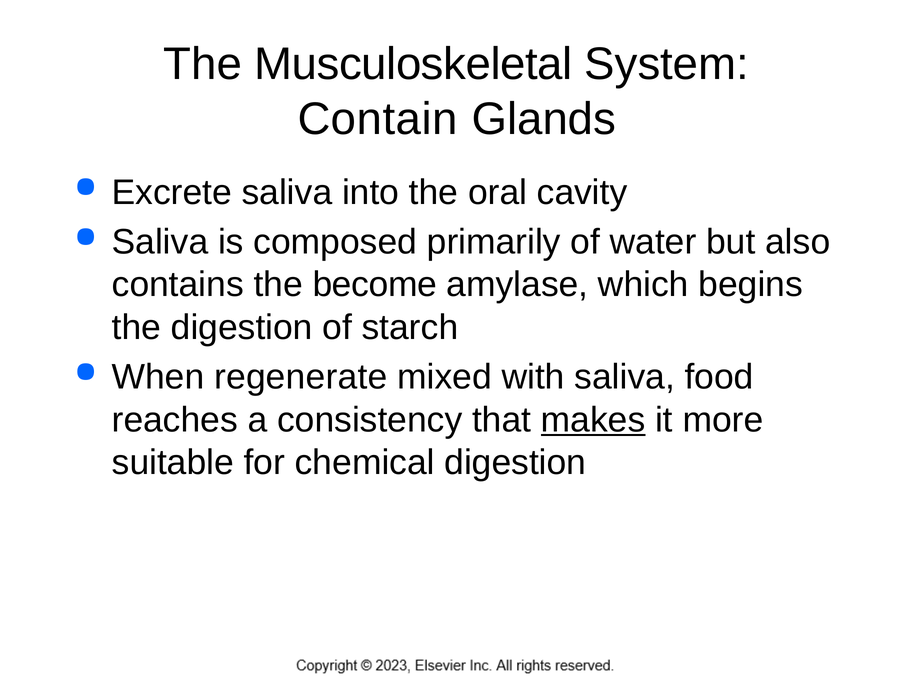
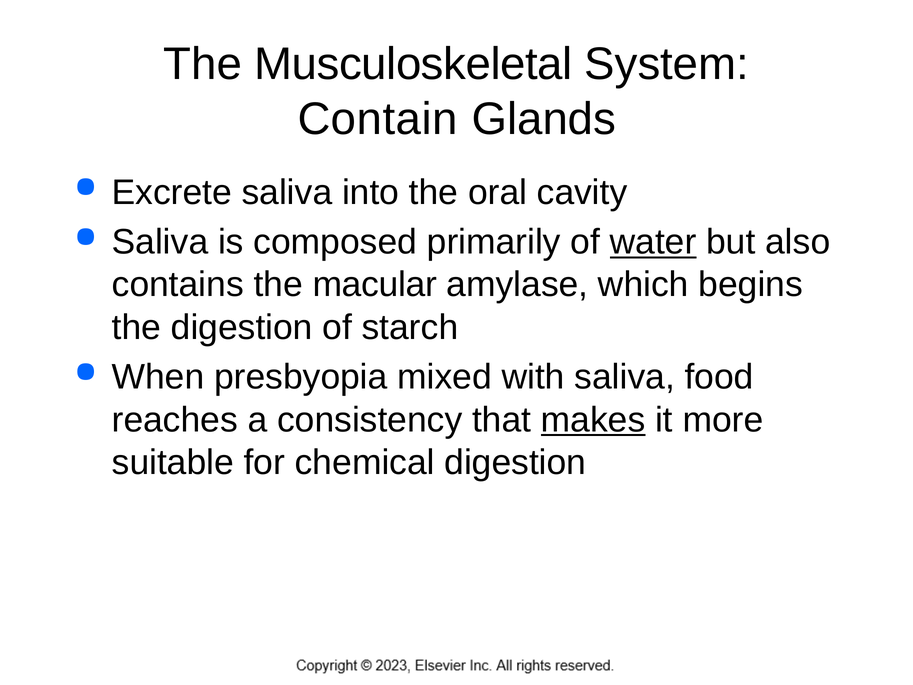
water underline: none -> present
become: become -> macular
regenerate: regenerate -> presbyopia
